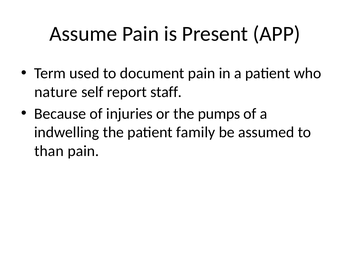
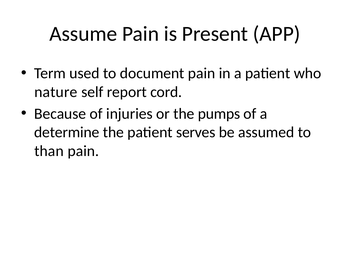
staff: staff -> cord
indwelling: indwelling -> determine
family: family -> serves
